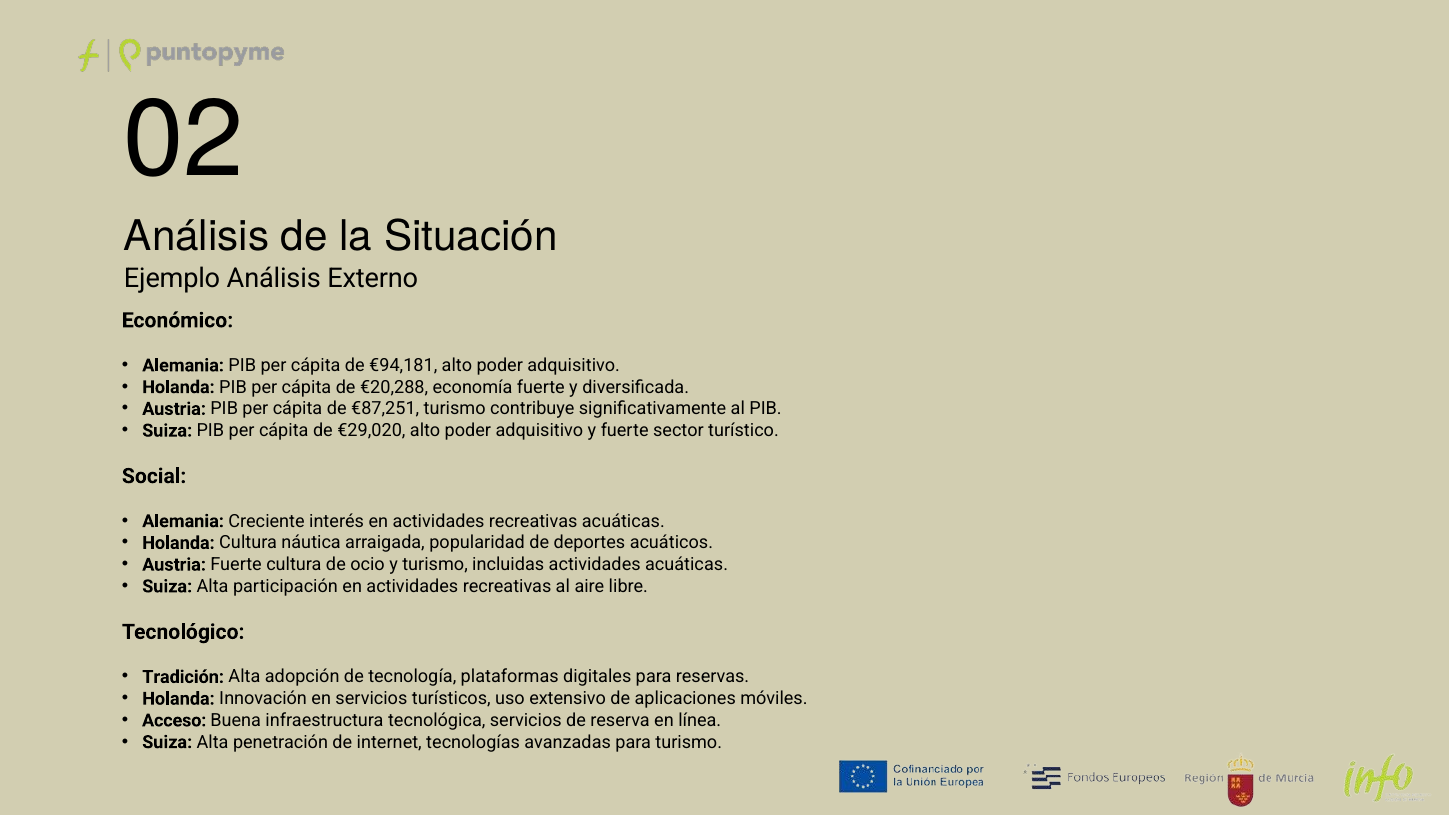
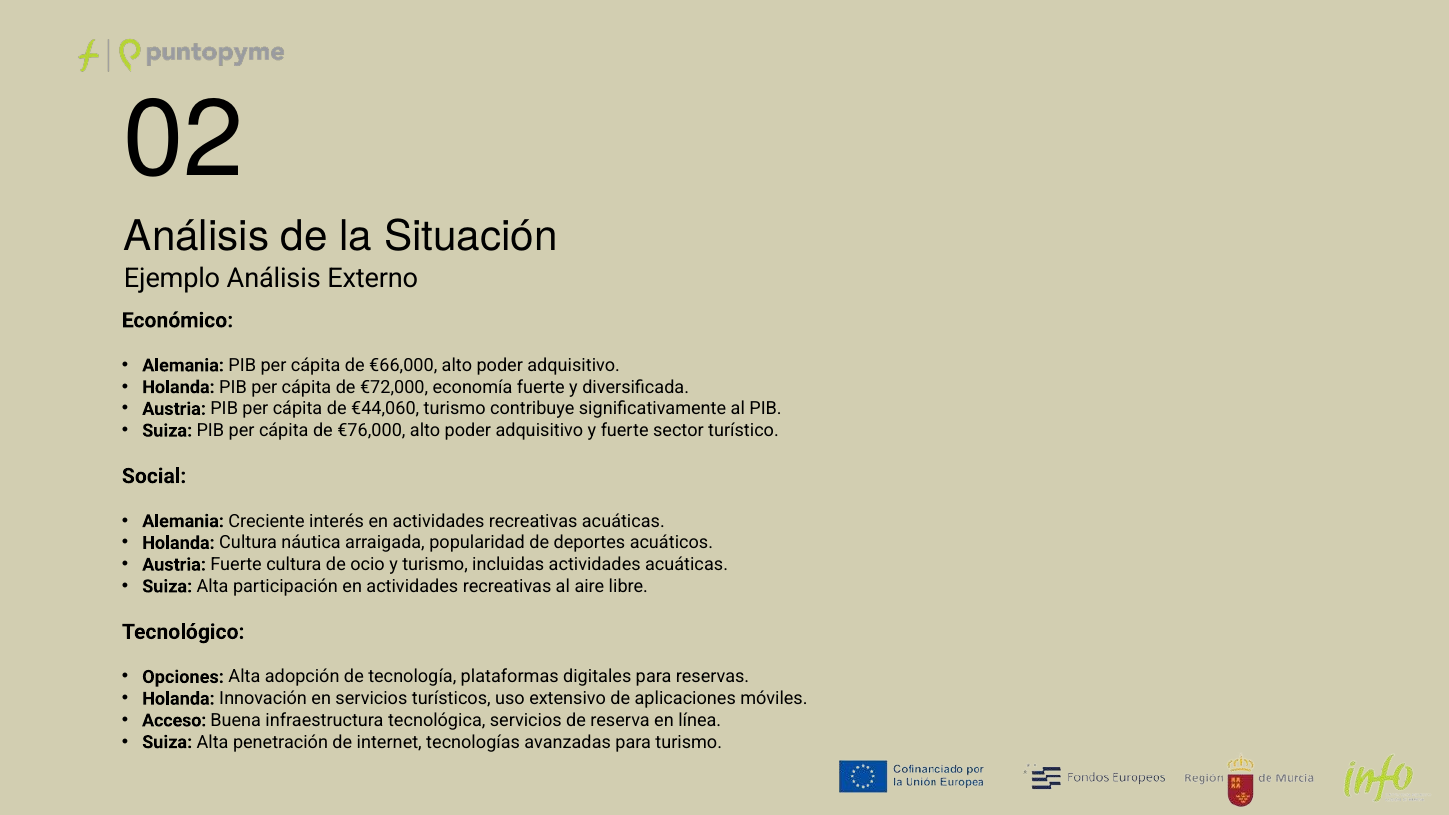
€94,181: €94,181 -> €66,000
€20,288: €20,288 -> €72,000
€87,251: €87,251 -> €44,060
€29,020: €29,020 -> €76,000
Tradición: Tradición -> Opciones
